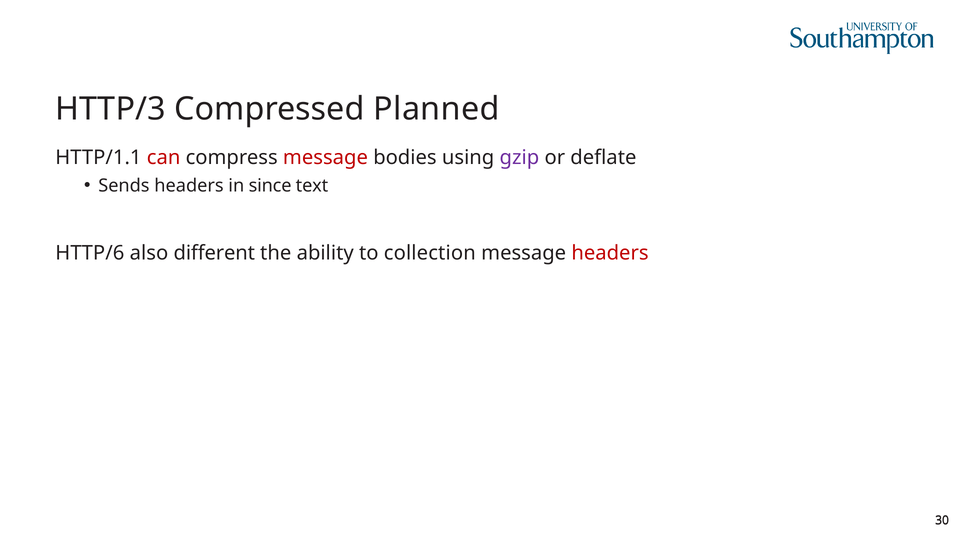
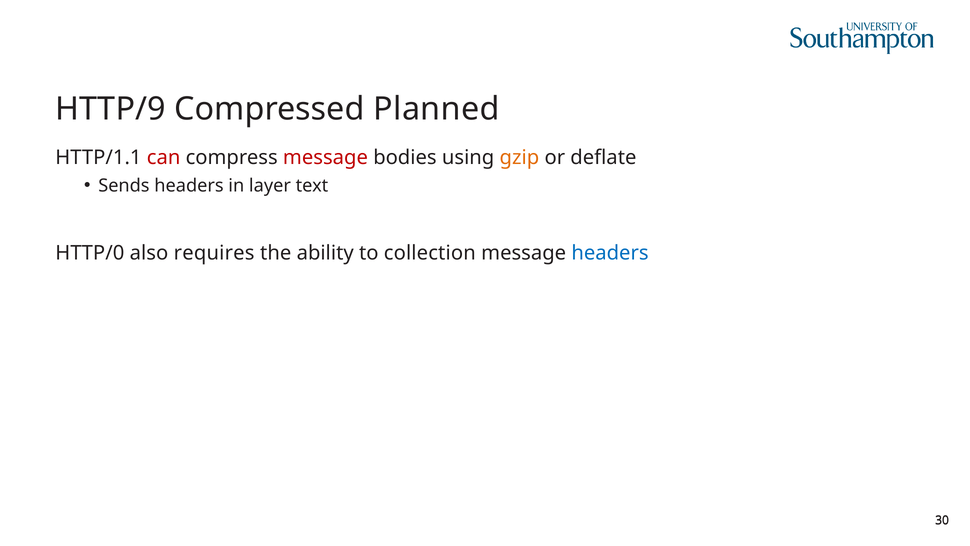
HTTP/3: HTTP/3 -> HTTP/9
gzip colour: purple -> orange
since: since -> layer
HTTP/6: HTTP/6 -> HTTP/0
different: different -> requires
headers at (610, 253) colour: red -> blue
